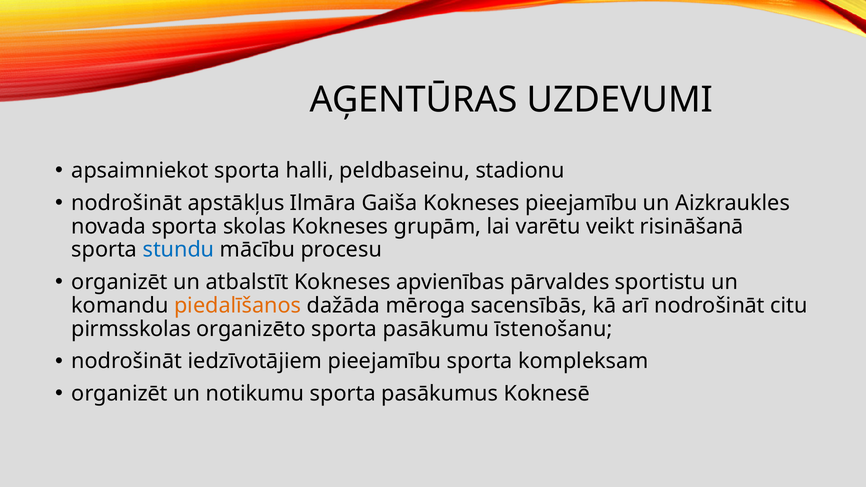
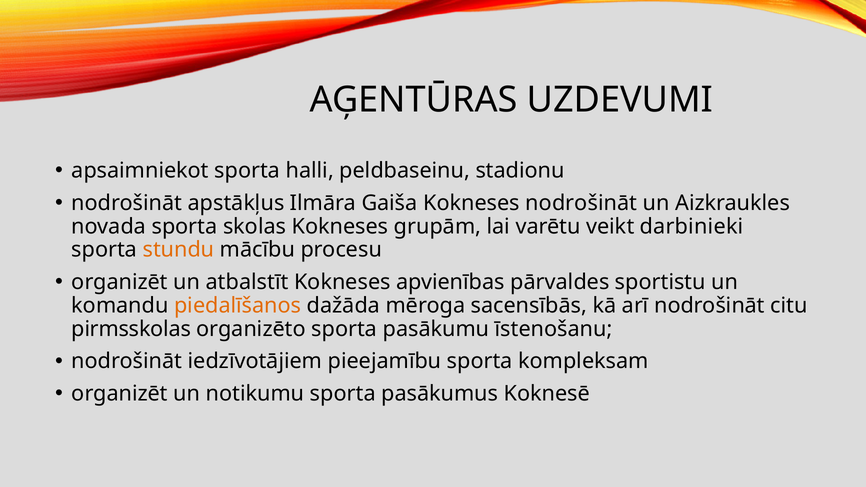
Kokneses pieejamību: pieejamību -> nodrošināt
risināšanā: risināšanā -> darbinieki
stundu colour: blue -> orange
